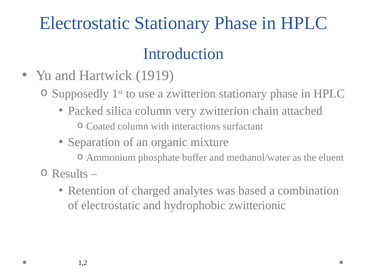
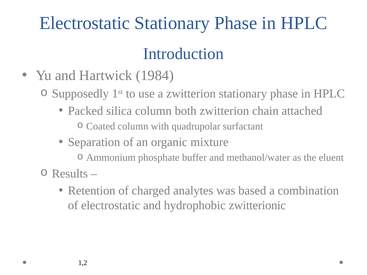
1919: 1919 -> 1984
very: very -> both
interactions: interactions -> quadrupolar
